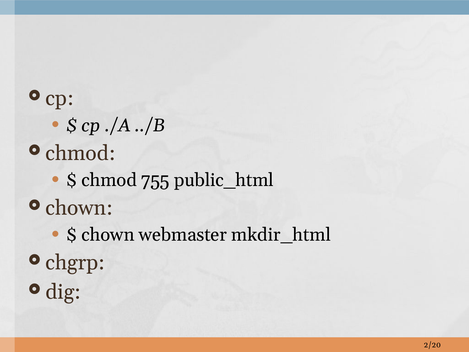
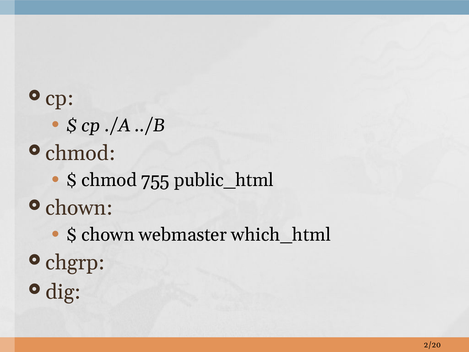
mkdir_html: mkdir_html -> which_html
